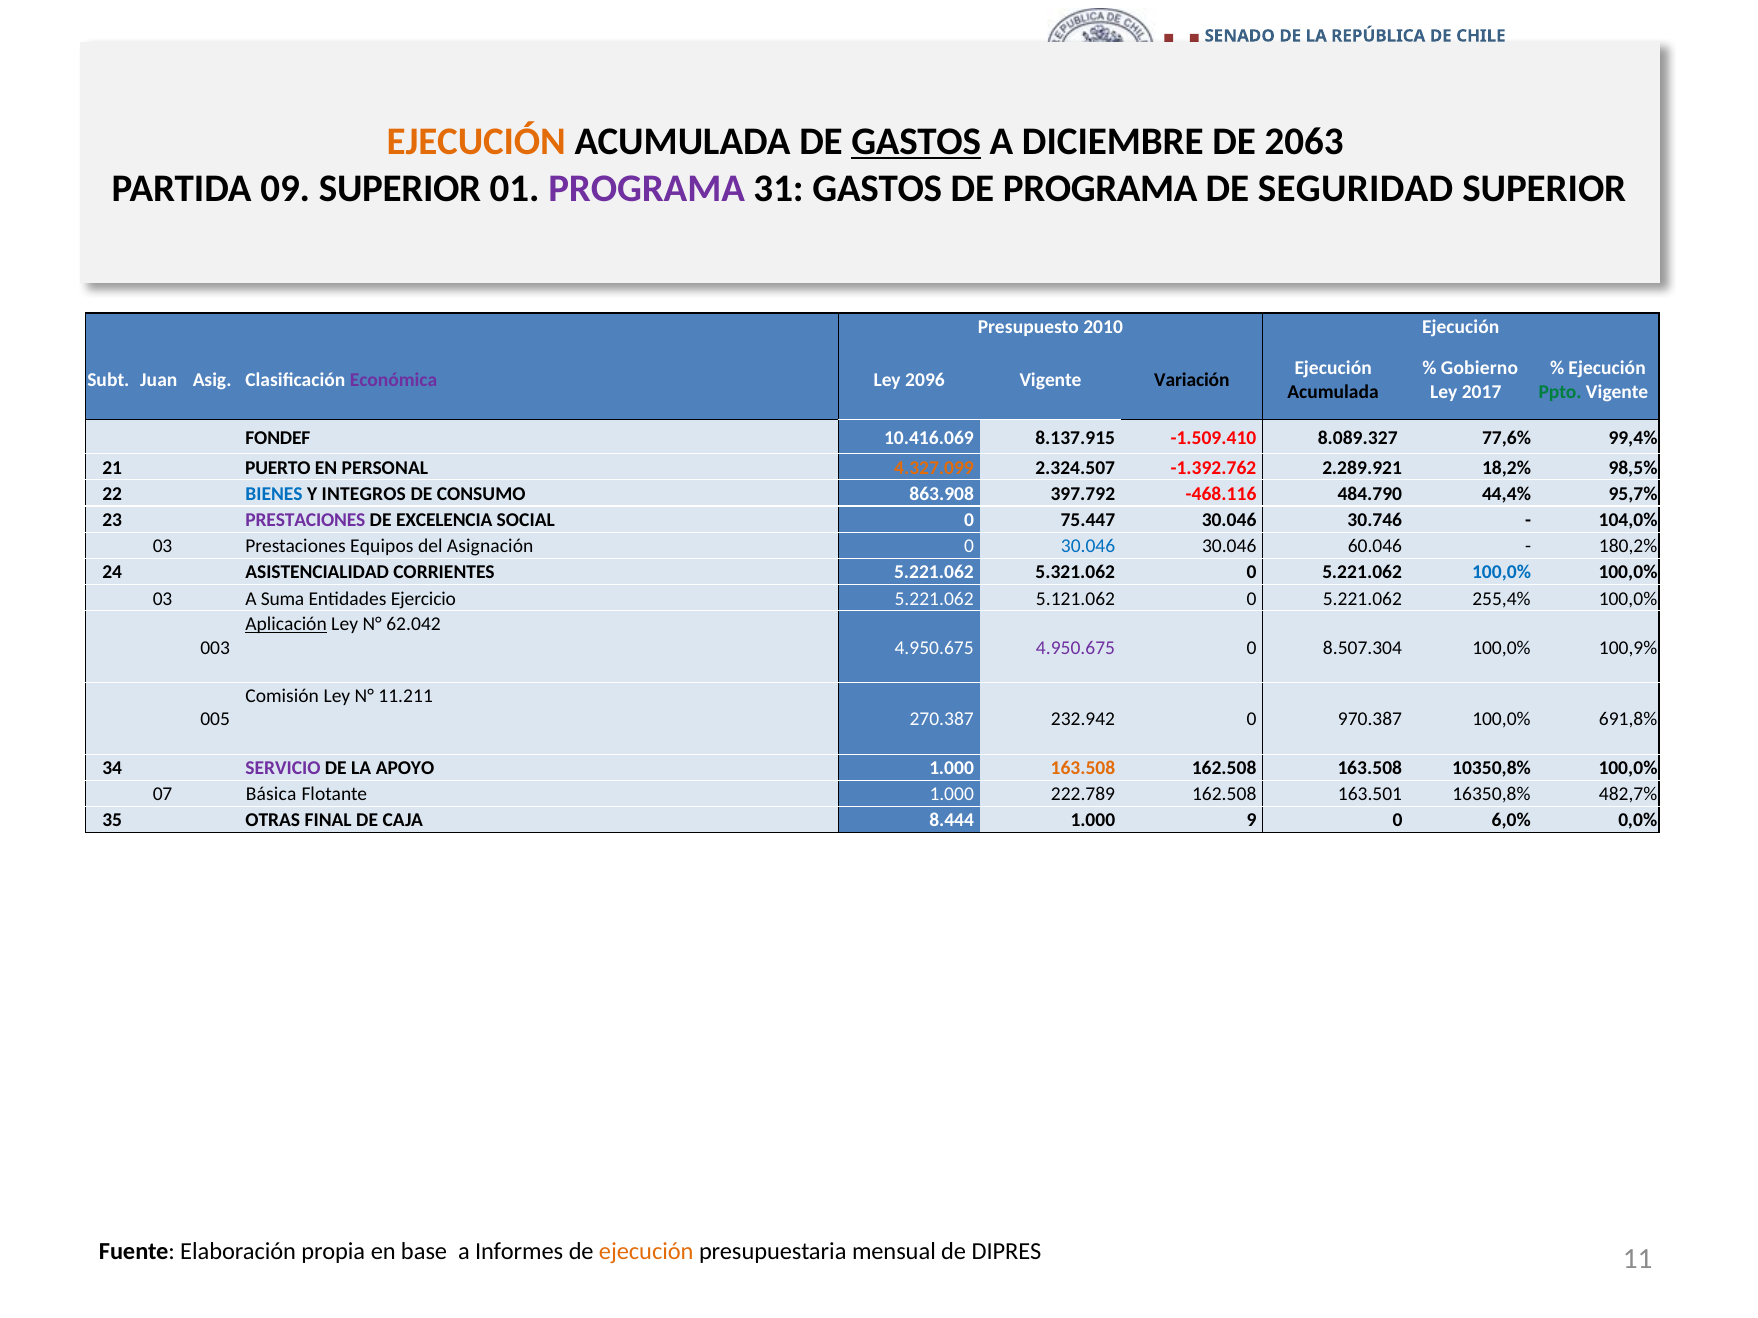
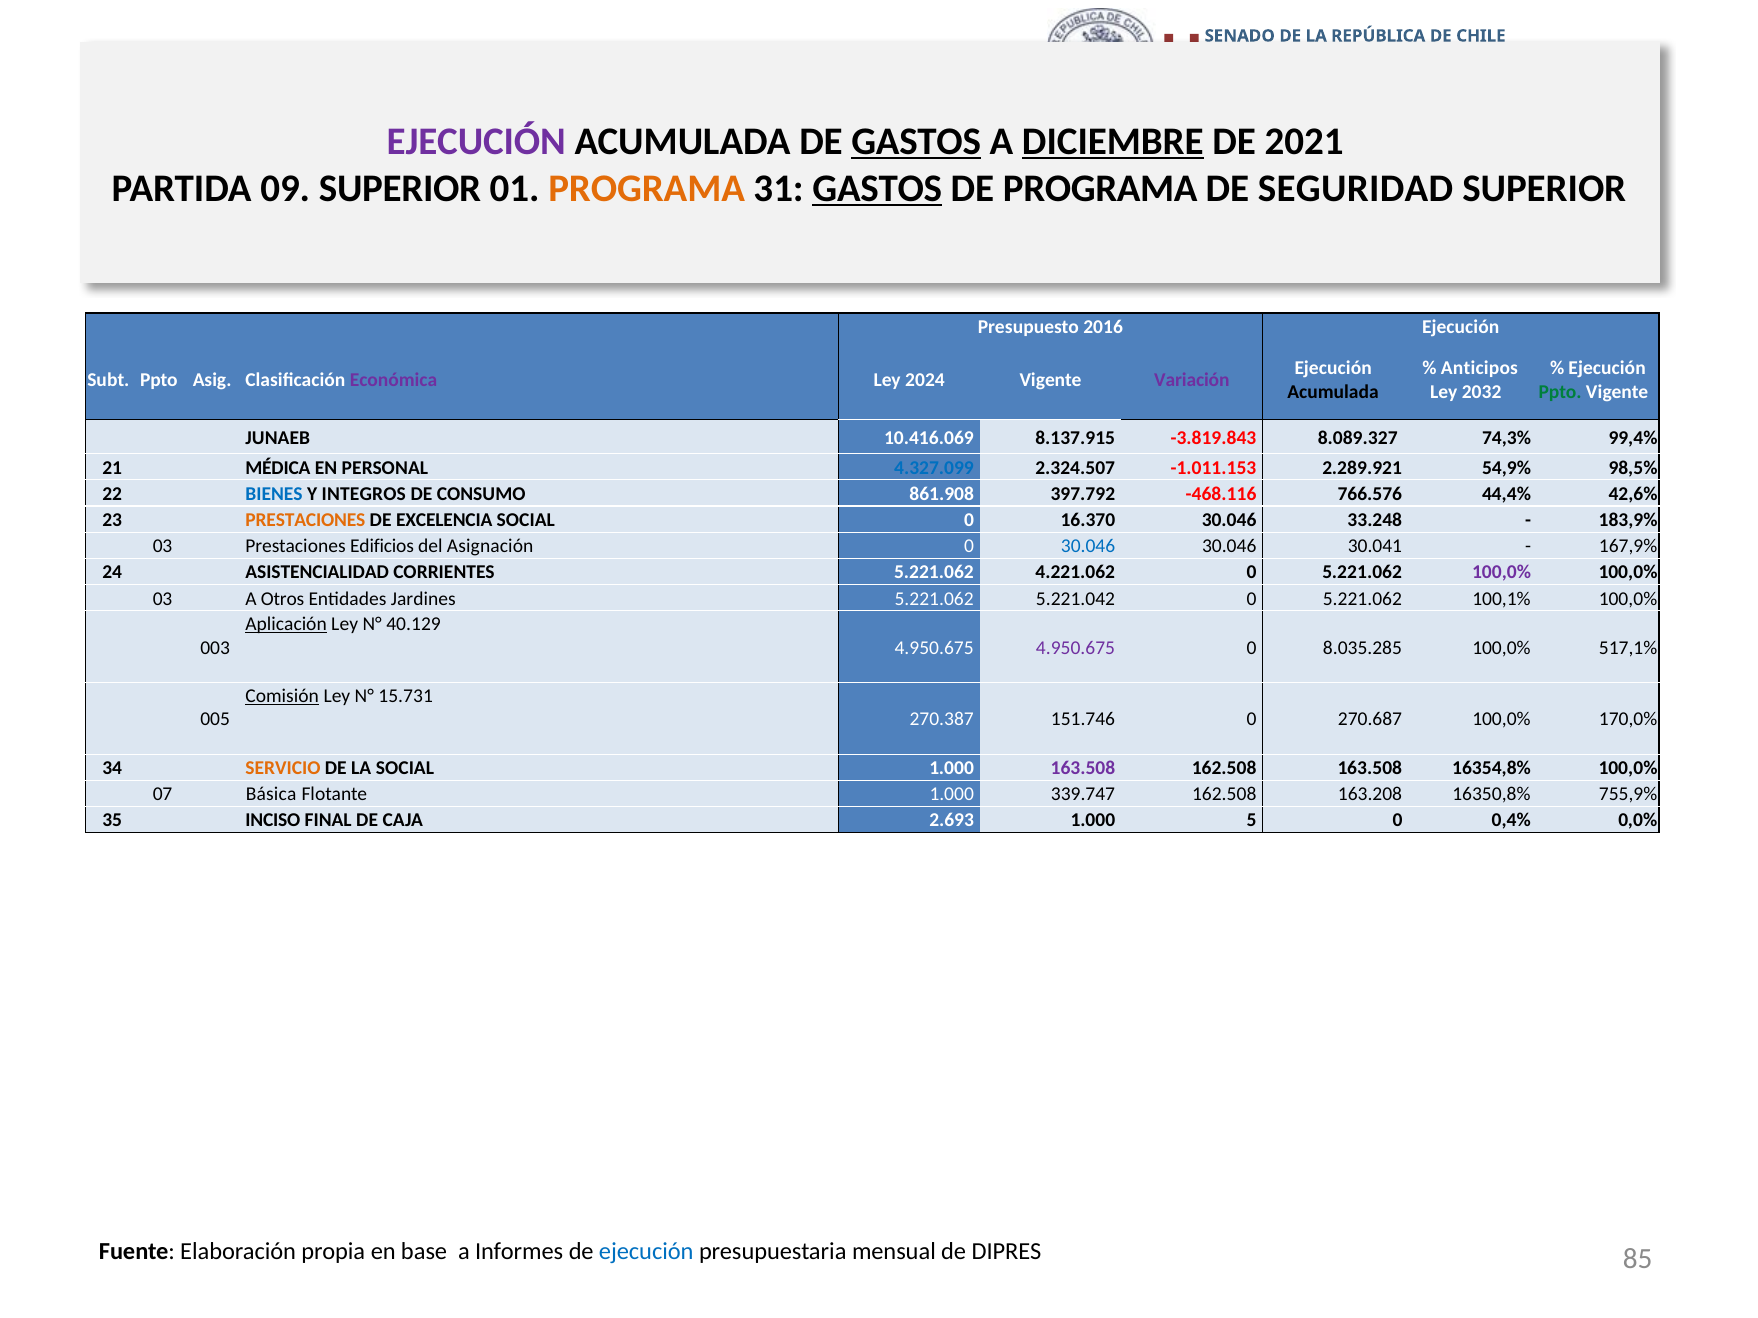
EJECUCIÓN at (476, 142) colour: orange -> purple
DICIEMBRE underline: none -> present
2063: 2063 -> 2021
PROGRAMA at (647, 188) colour: purple -> orange
GASTOS at (877, 188) underline: none -> present
2010: 2010 -> 2016
Gobierno: Gobierno -> Anticipos
Subt Juan: Juan -> Ppto
2096: 2096 -> 2024
Variación colour: black -> purple
2017: 2017 -> 2032
FONDEF: FONDEF -> JUNAEB
-1.509.410: -1.509.410 -> -3.819.843
77,6%: 77,6% -> 74,3%
PUERTO: PUERTO -> MÉDICA
4.327.099 colour: orange -> blue
-1.392.762: -1.392.762 -> -1.011.153
18,2%: 18,2% -> 54,9%
863.908: 863.908 -> 861.908
484.790: 484.790 -> 766.576
95,7%: 95,7% -> 42,6%
PRESTACIONES at (305, 520) colour: purple -> orange
75.447: 75.447 -> 16.370
30.746: 30.746 -> 33.248
104,0%: 104,0% -> 183,9%
Equipos: Equipos -> Edificios
60.046: 60.046 -> 30.041
180,2%: 180,2% -> 167,9%
5.321.062: 5.321.062 -> 4.221.062
100,0% at (1502, 573) colour: blue -> purple
Suma: Suma -> Otros
Ejercicio: Ejercicio -> Jardines
5.121.062: 5.121.062 -> 5.221.042
255,4%: 255,4% -> 100,1%
62.042: 62.042 -> 40.129
8.507.304: 8.507.304 -> 8.035.285
100,9%: 100,9% -> 517,1%
Comisión underline: none -> present
11.211: 11.211 -> 15.731
232.942: 232.942 -> 151.746
970.387: 970.387 -> 270.687
691,8%: 691,8% -> 170,0%
SERVICIO colour: purple -> orange
LA APOYO: APOYO -> SOCIAL
163.508 at (1083, 769) colour: orange -> purple
10350,8%: 10350,8% -> 16354,8%
222.789: 222.789 -> 339.747
163.501: 163.501 -> 163.208
482,7%: 482,7% -> 755,9%
OTRAS: OTRAS -> INCISO
8.444: 8.444 -> 2.693
9: 9 -> 5
6,0%: 6,0% -> 0,4%
ejecución at (646, 1252) colour: orange -> blue
11: 11 -> 85
